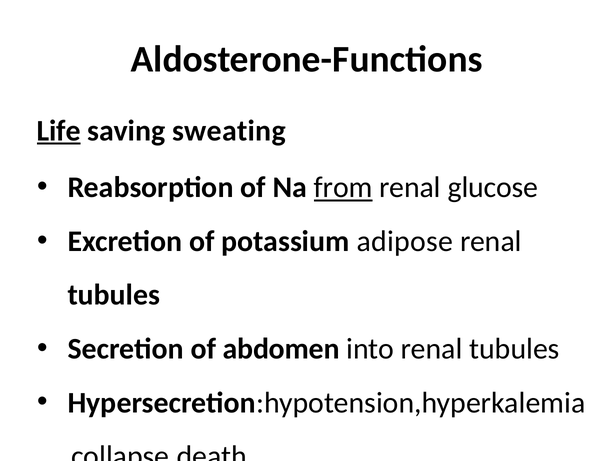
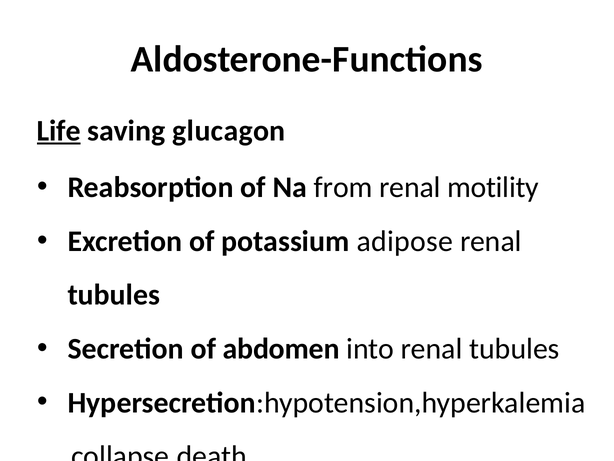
sweating: sweating -> glucagon
from underline: present -> none
glucose: glucose -> motility
